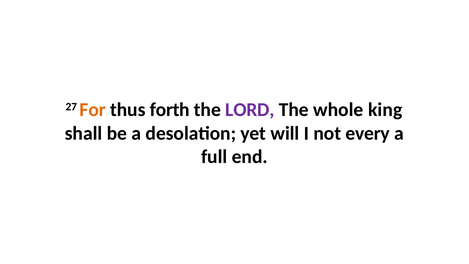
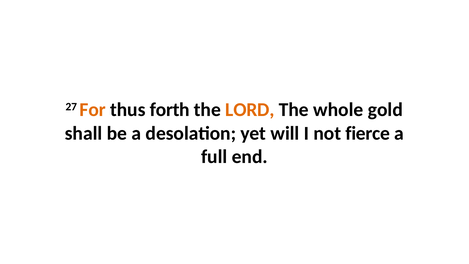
LORD colour: purple -> orange
king: king -> gold
every: every -> fierce
